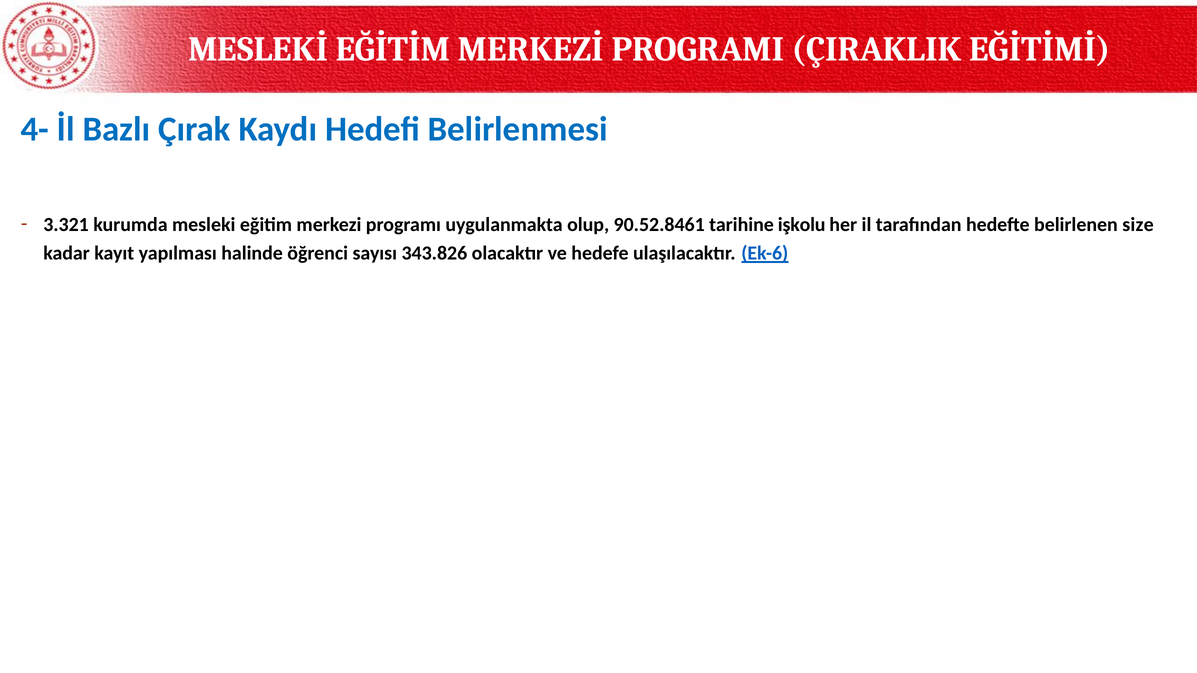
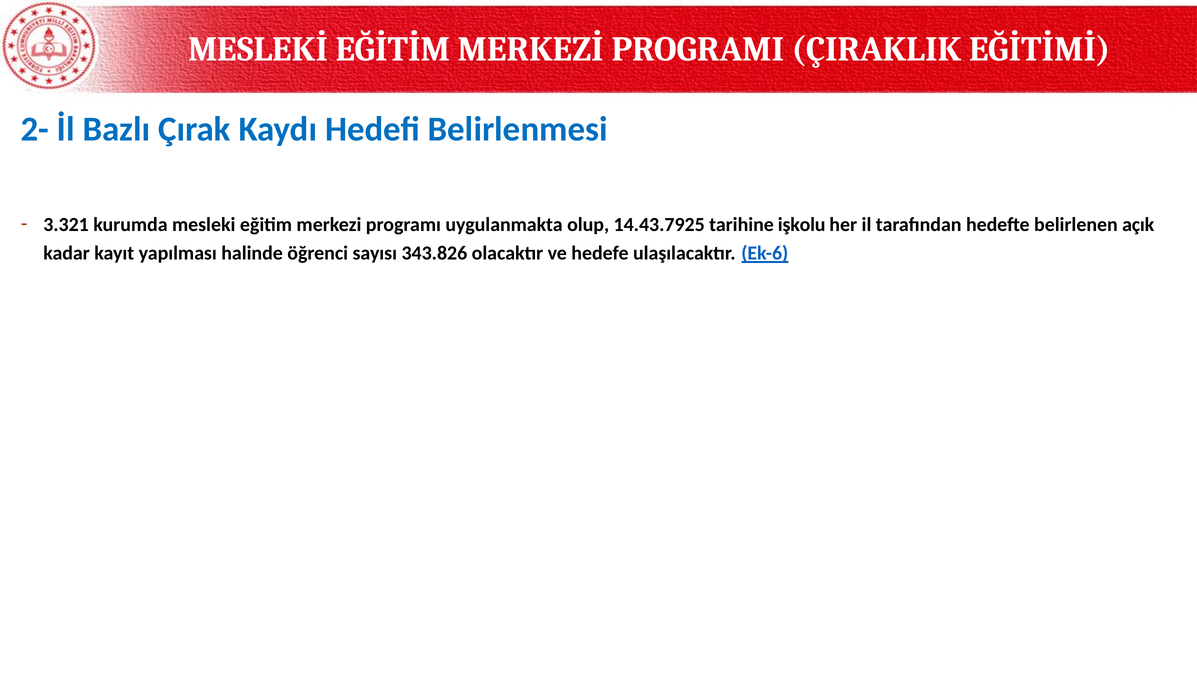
4-: 4- -> 2-
90.52.8461: 90.52.8461 -> 14.43.7925
size: size -> açık
